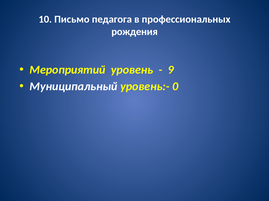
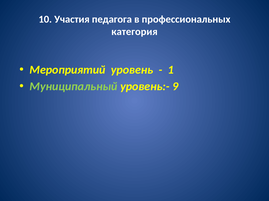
Письмо: Письмо -> Участия
рождения: рождения -> категория
9: 9 -> 1
Муниципальный colour: white -> light green
0: 0 -> 9
